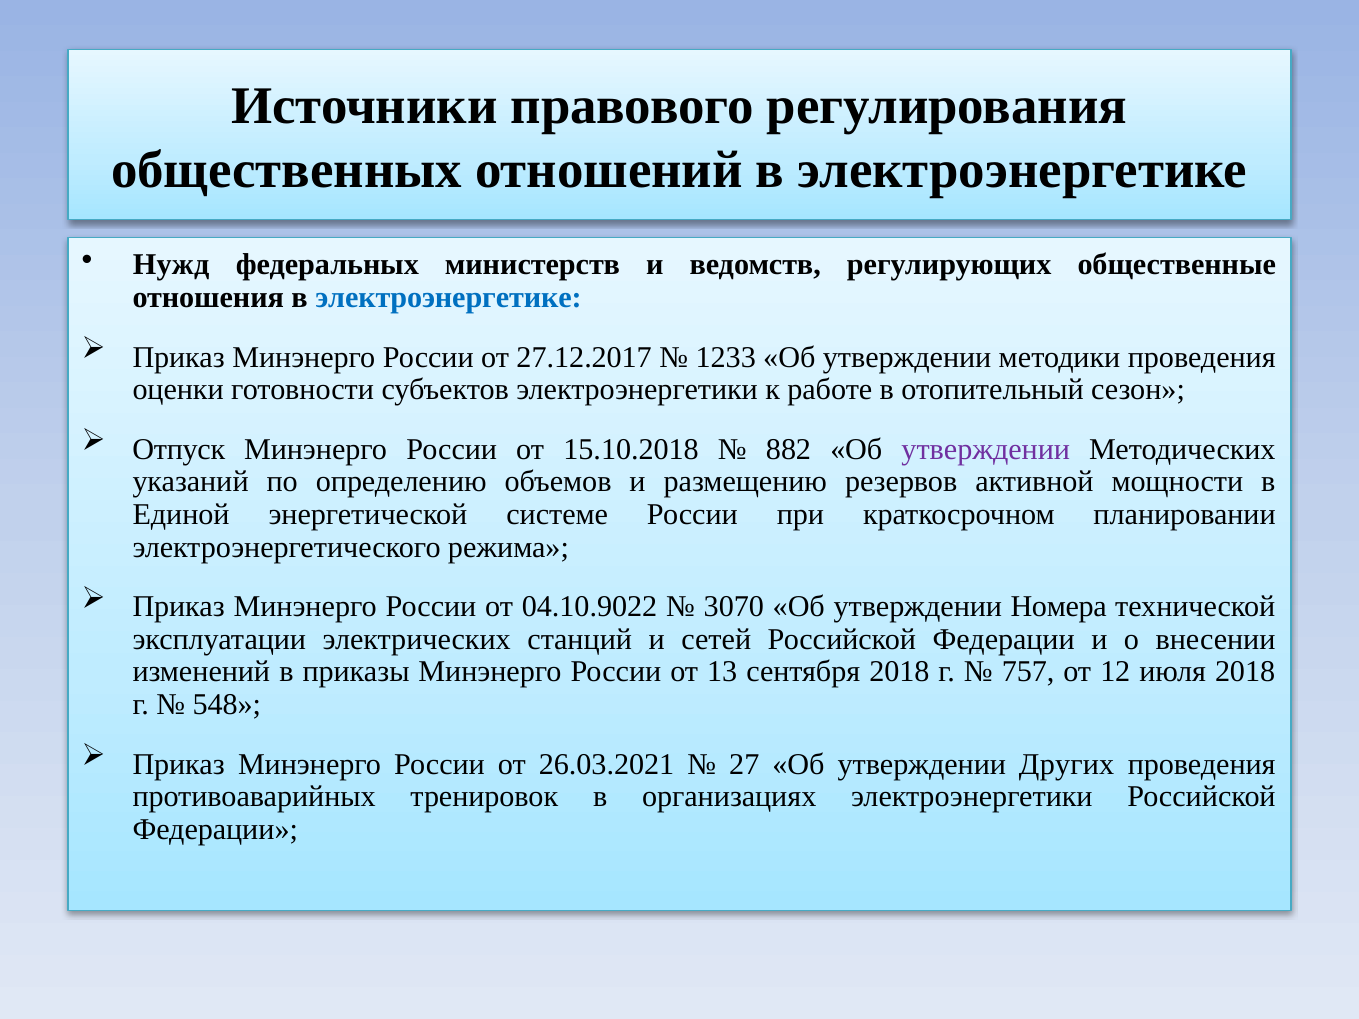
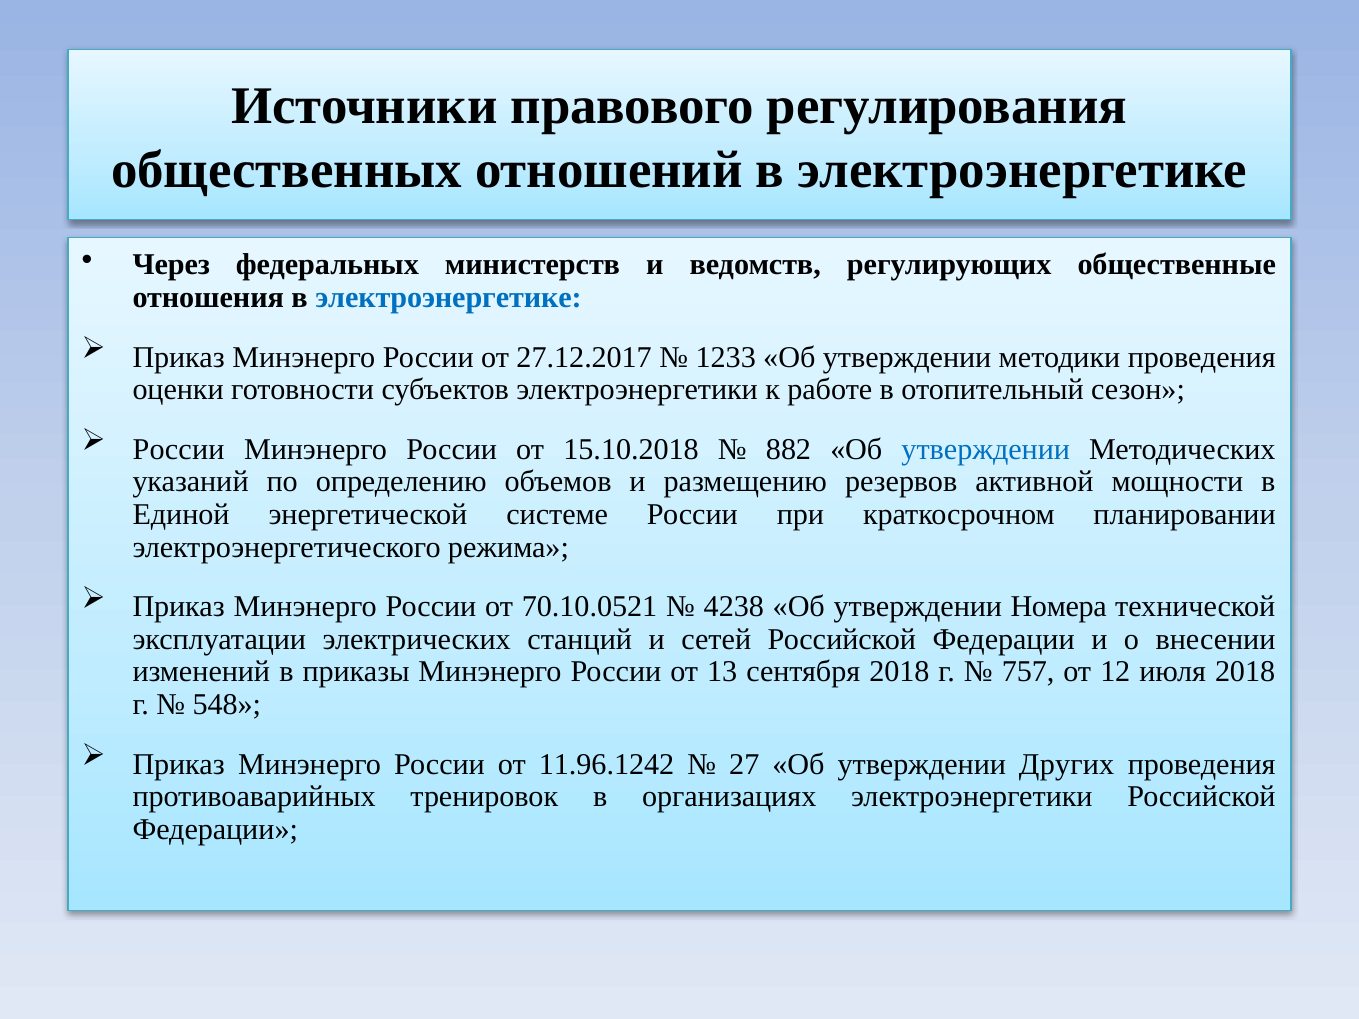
Нужд: Нужд -> Через
Отпуск at (179, 449): Отпуск -> России
утверждении at (986, 449) colour: purple -> blue
04.10.9022: 04.10.9022 -> 70.10.0521
3070: 3070 -> 4238
26.03.2021: 26.03.2021 -> 11.96.1242
